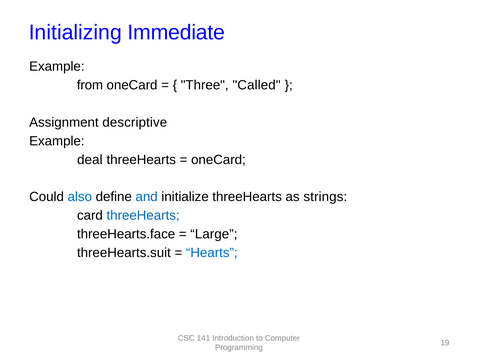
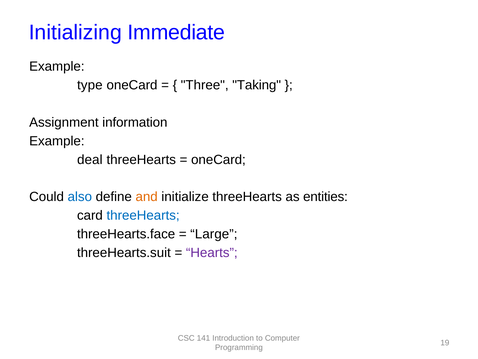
from: from -> type
Called: Called -> Taking
descriptive: descriptive -> information
and colour: blue -> orange
strings: strings -> entities
Hearts colour: blue -> purple
